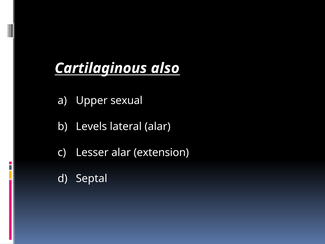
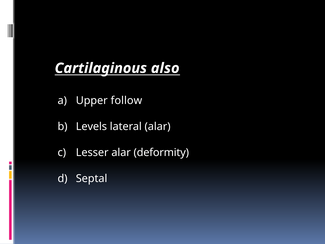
sexual: sexual -> follow
extension: extension -> deformity
